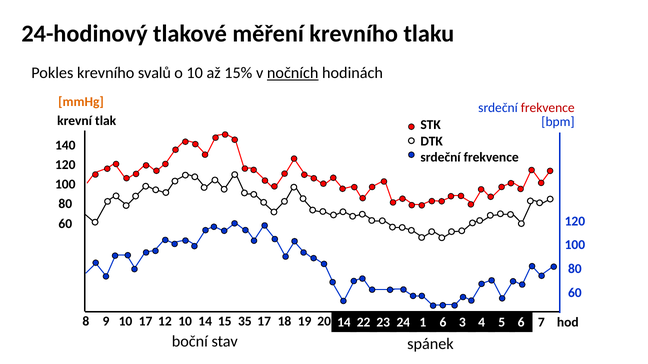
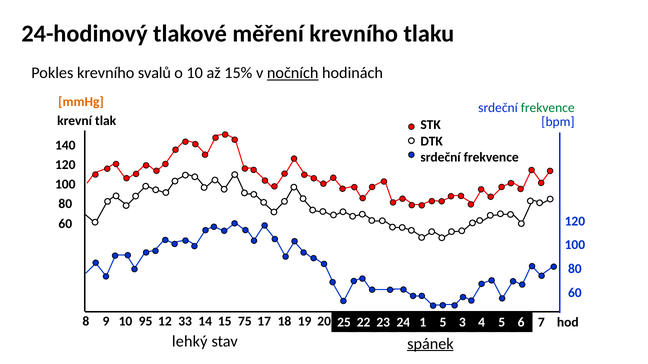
frekvence at (548, 108) colour: red -> green
9 17: 17 -> 95
12 10: 10 -> 33
35: 35 -> 75
19 14: 14 -> 25
24 6: 6 -> 5
boční: boční -> lehký
spánek underline: none -> present
